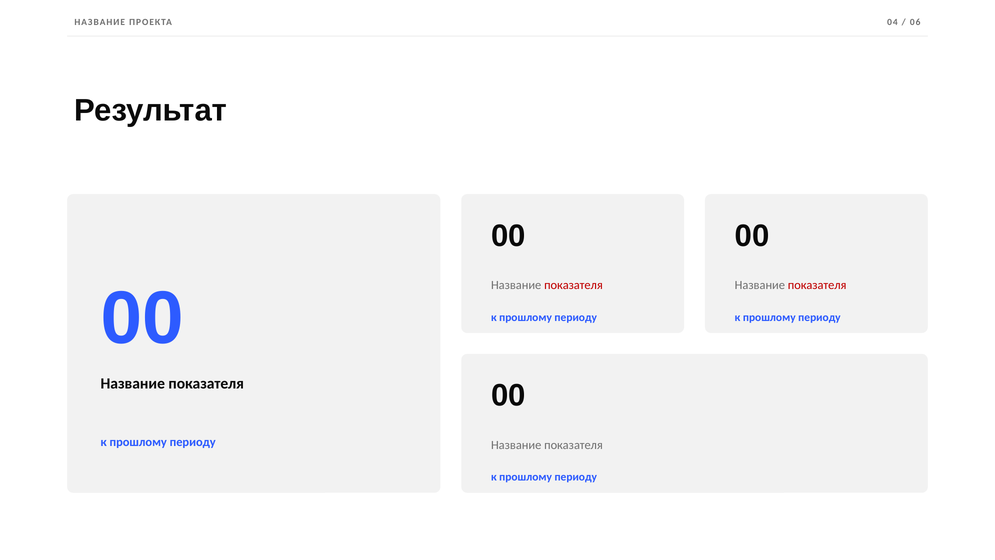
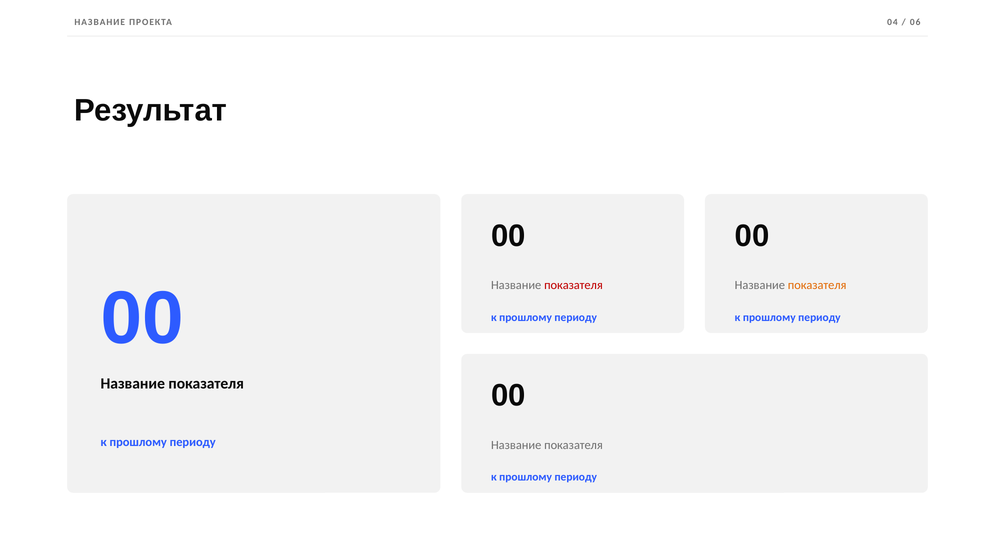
показателя at (817, 285) colour: red -> orange
